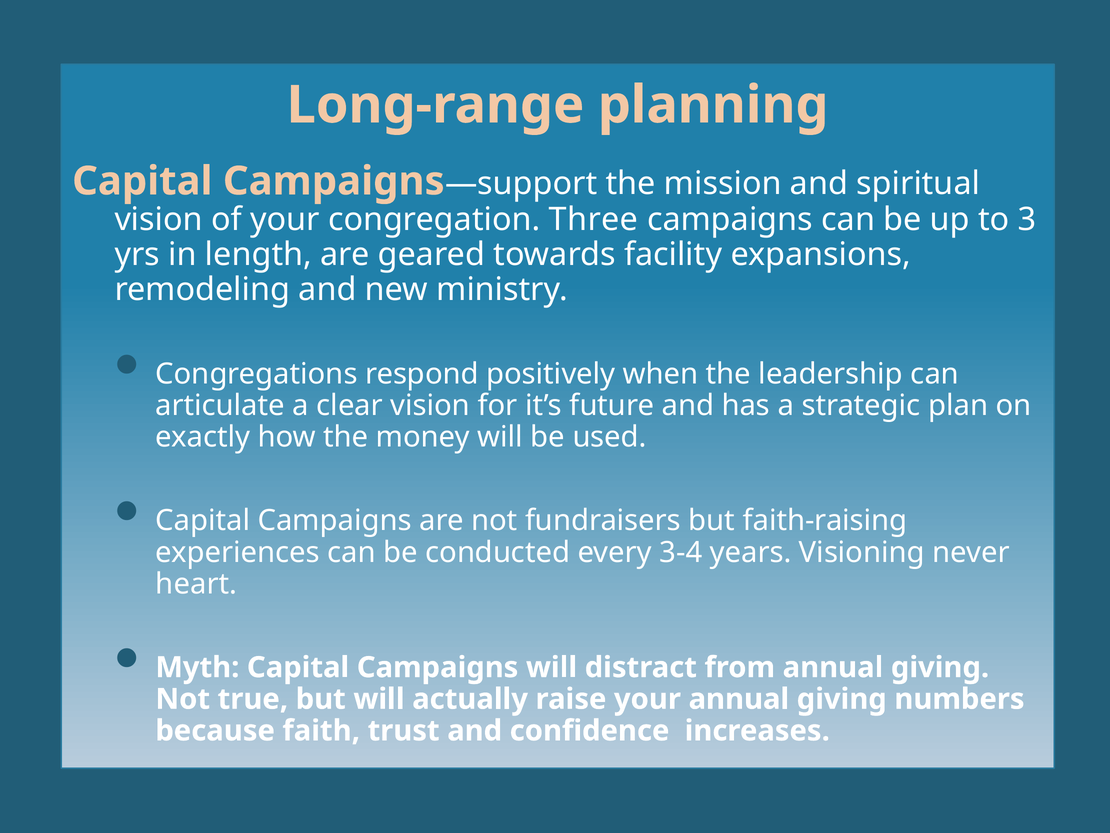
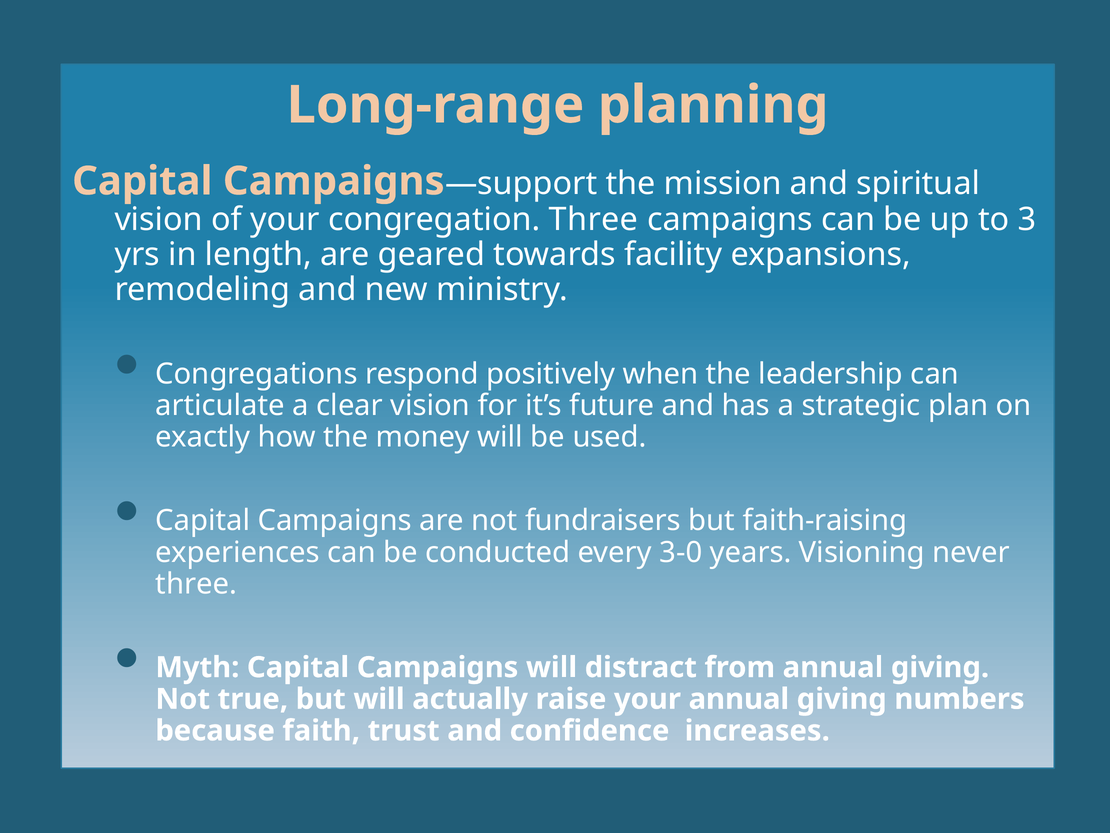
3-4: 3-4 -> 3-0
heart at (196, 584): heart -> three
